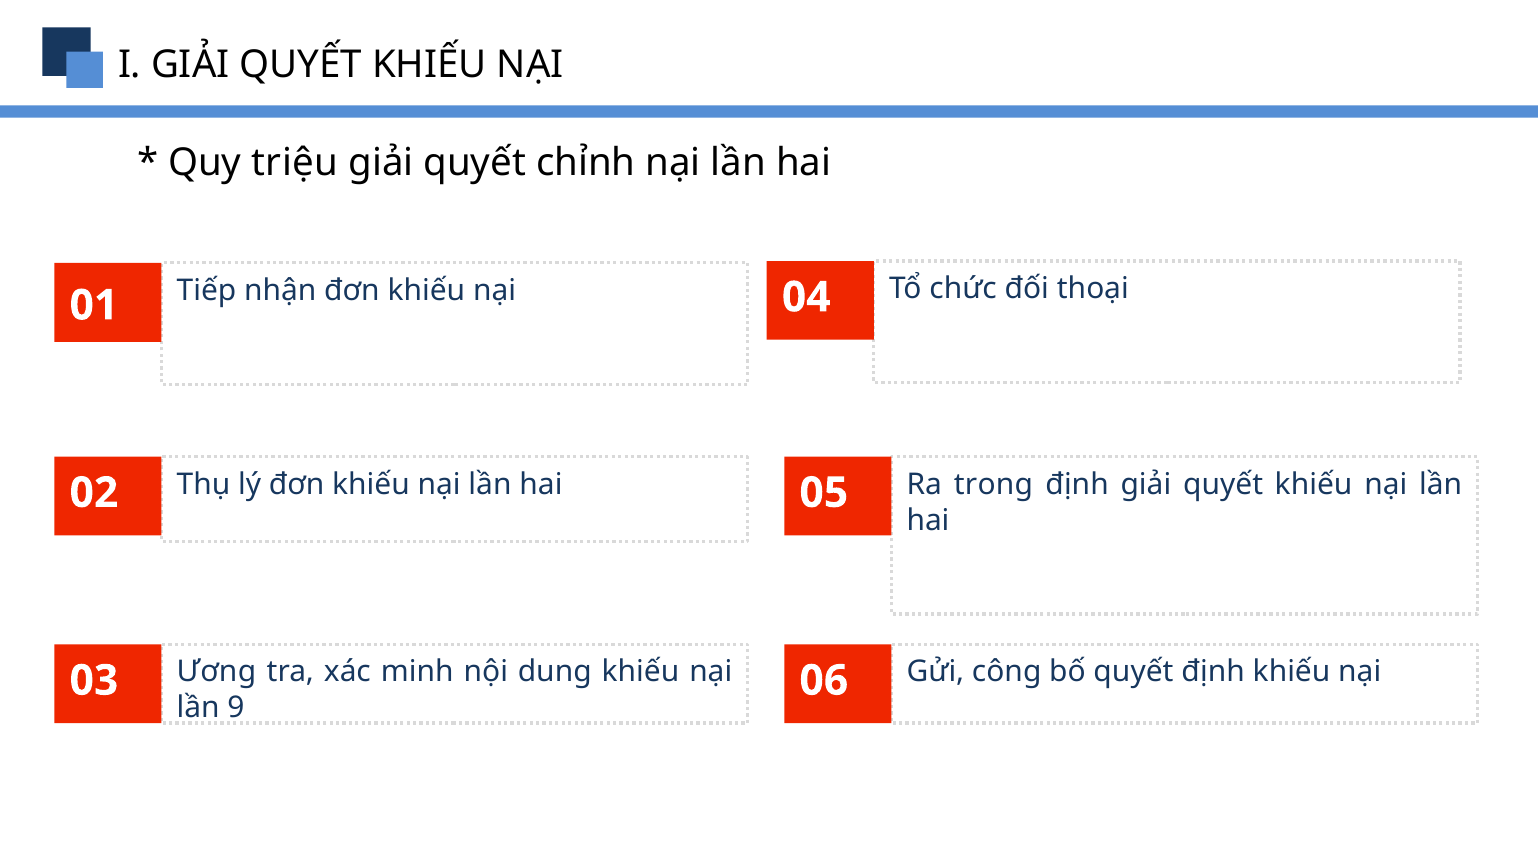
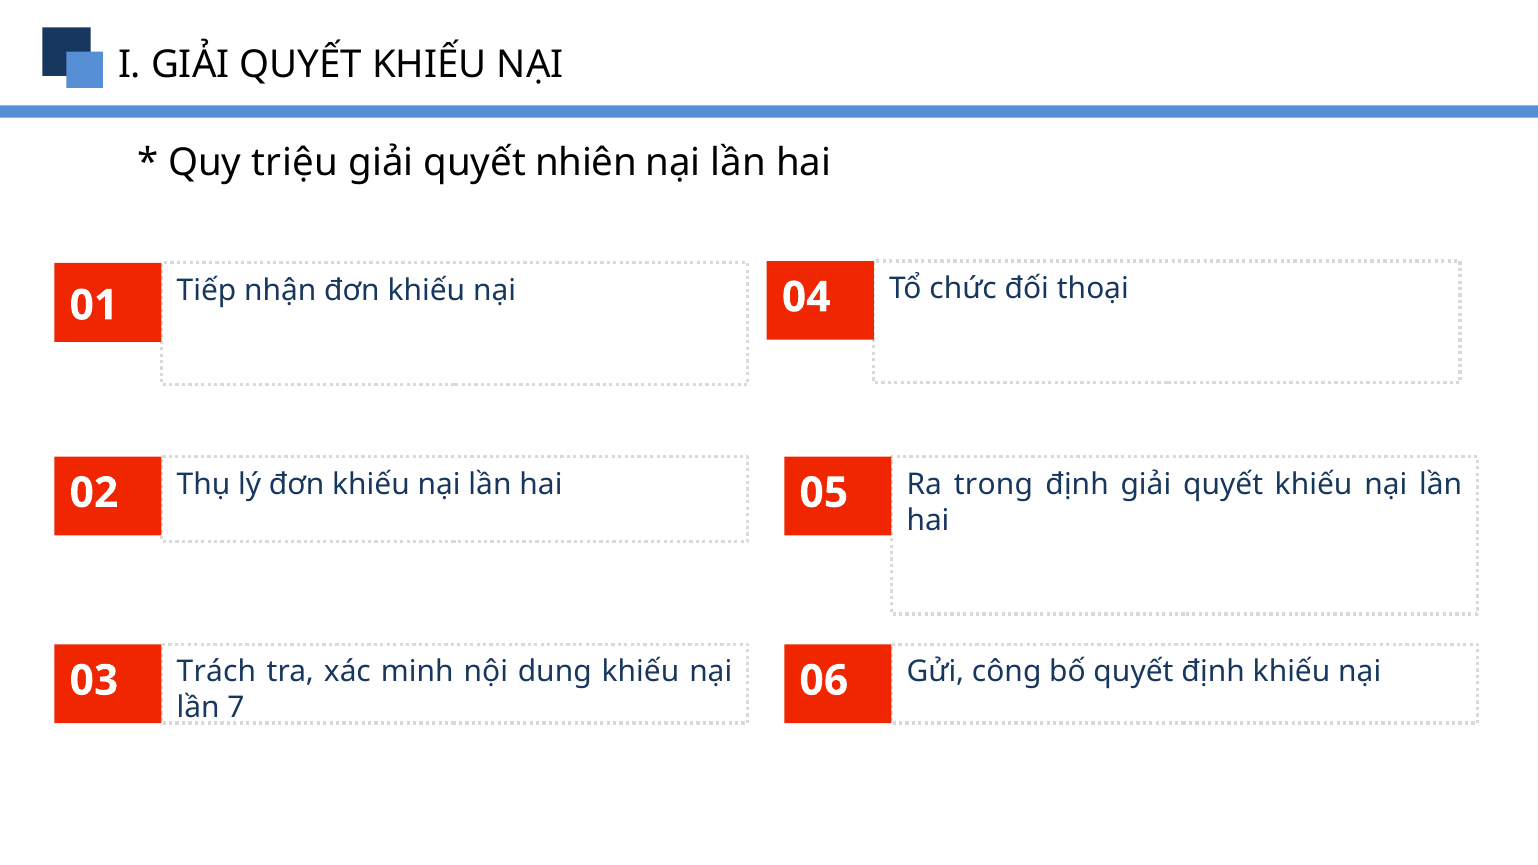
chỉnh: chỉnh -> nhiên
Ương: Ương -> Trách
9: 9 -> 7
